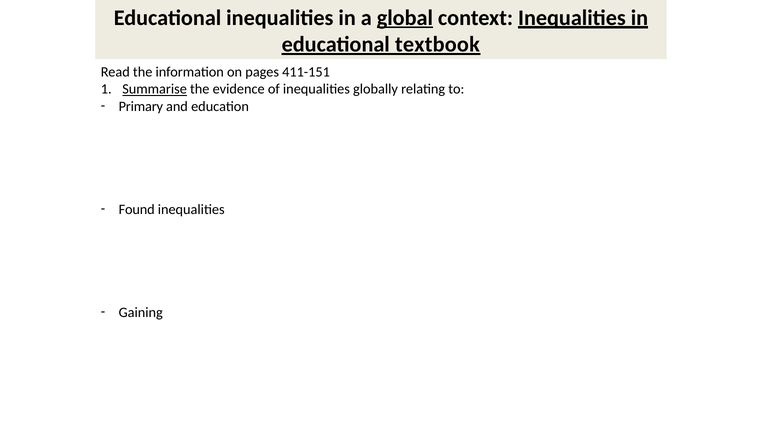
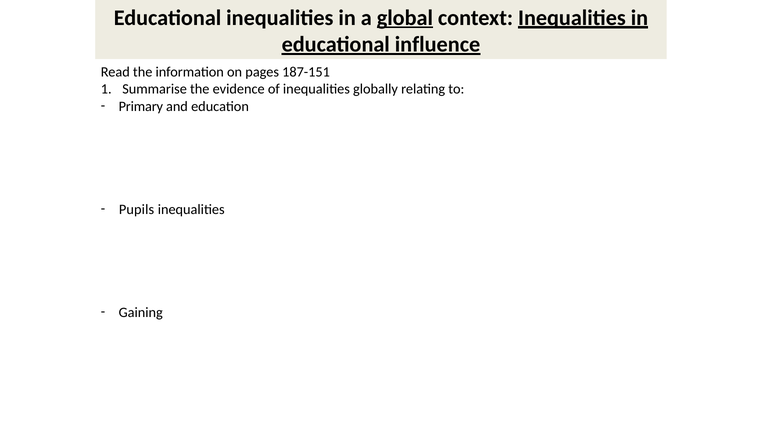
textbook: textbook -> influence
411-151: 411-151 -> 187-151
Summarise underline: present -> none
Found: Found -> Pupils
